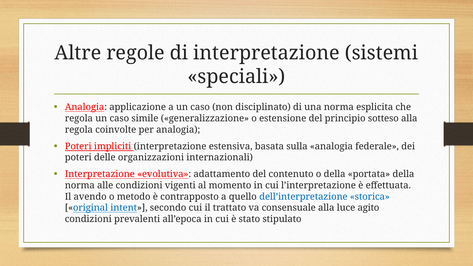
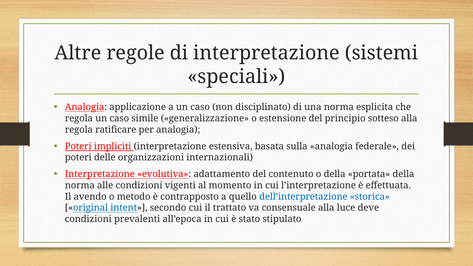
coinvolte: coinvolte -> ratificare
agito: agito -> deve
